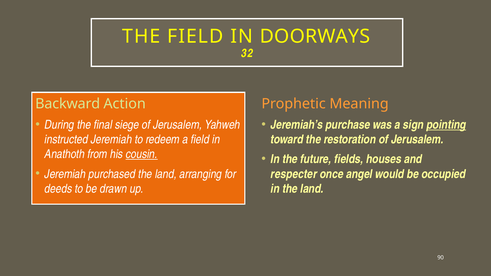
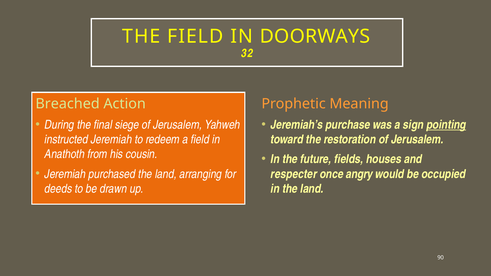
Backward: Backward -> Breached
cousin underline: present -> none
angel: angel -> angry
